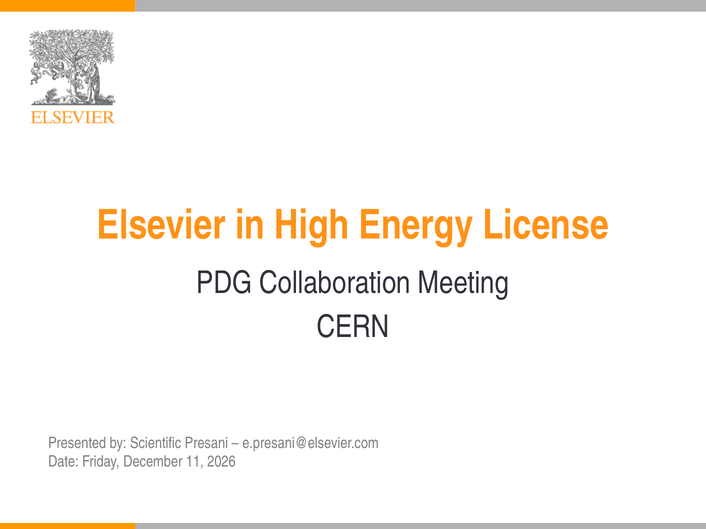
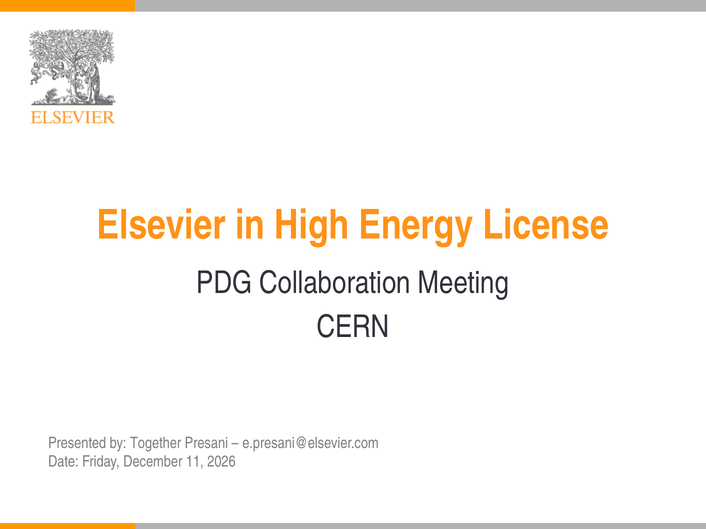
Scientific: Scientific -> Together
